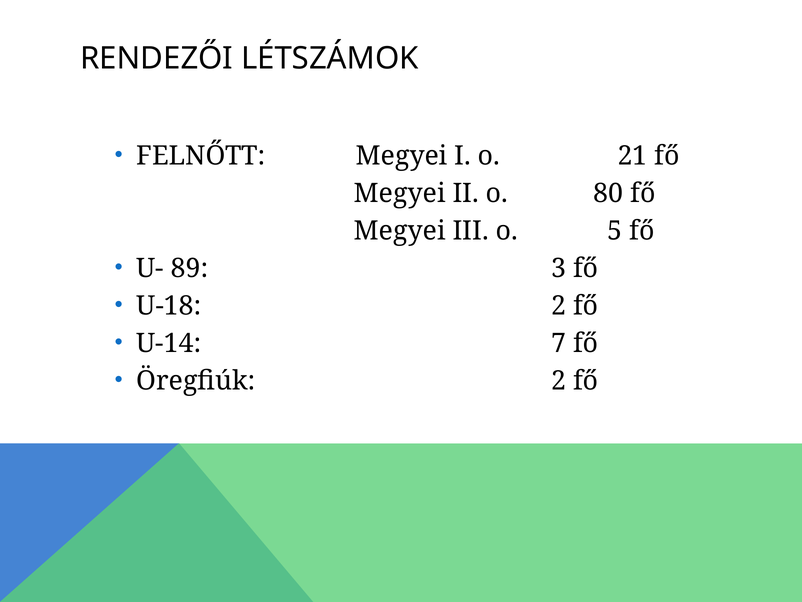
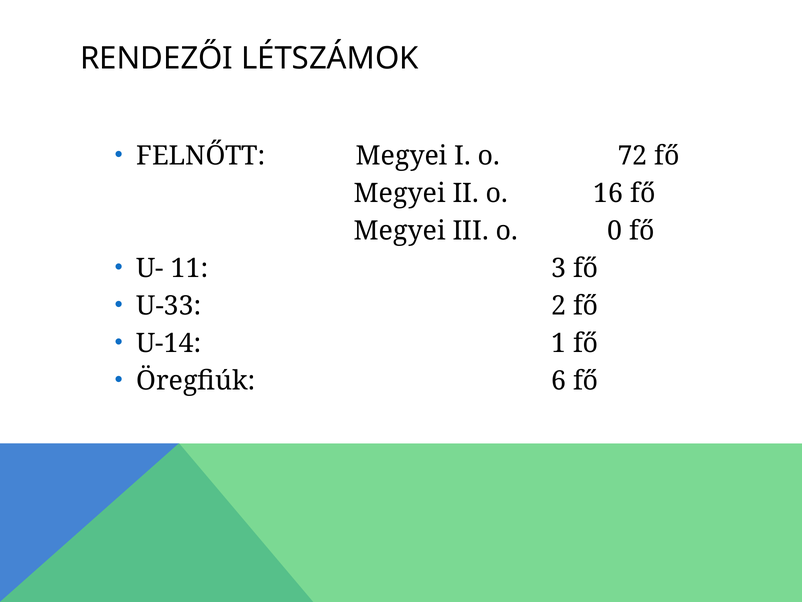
21: 21 -> 72
80: 80 -> 16
5: 5 -> 0
89: 89 -> 11
U-18: U-18 -> U-33
7: 7 -> 1
Öregfiúk 2: 2 -> 6
